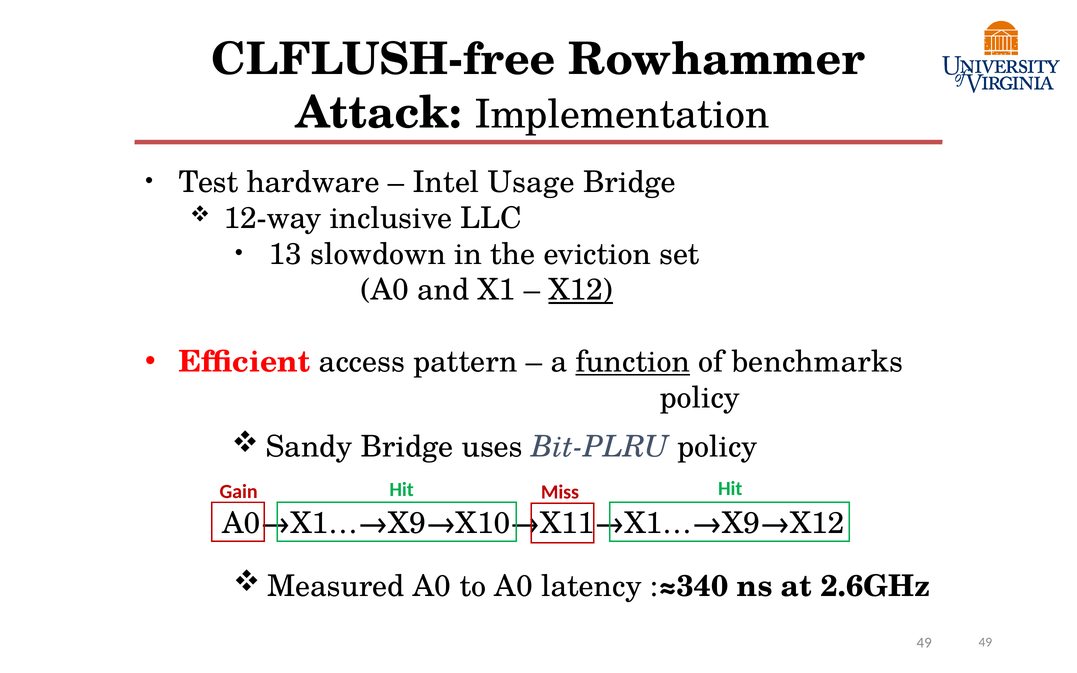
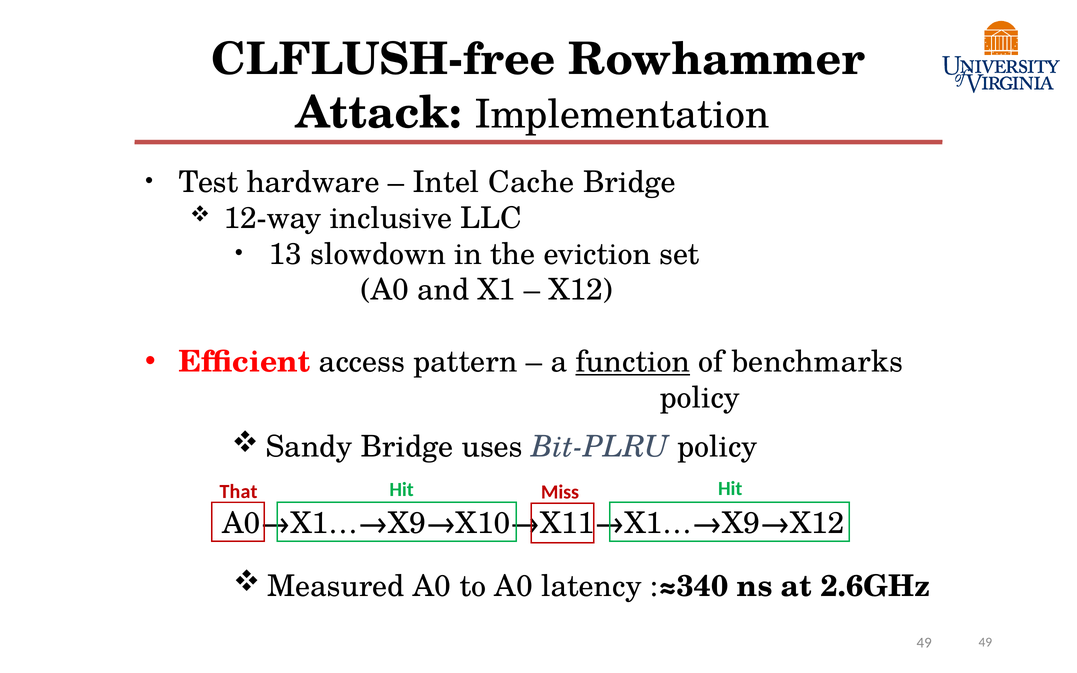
Usage: Usage -> Cache
X12 underline: present -> none
Gain: Gain -> That
